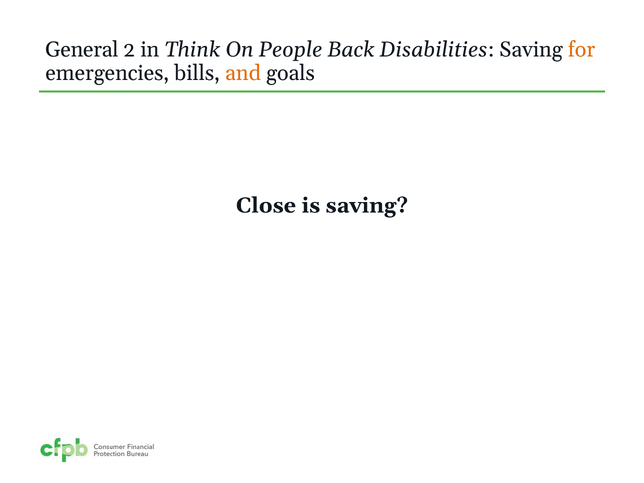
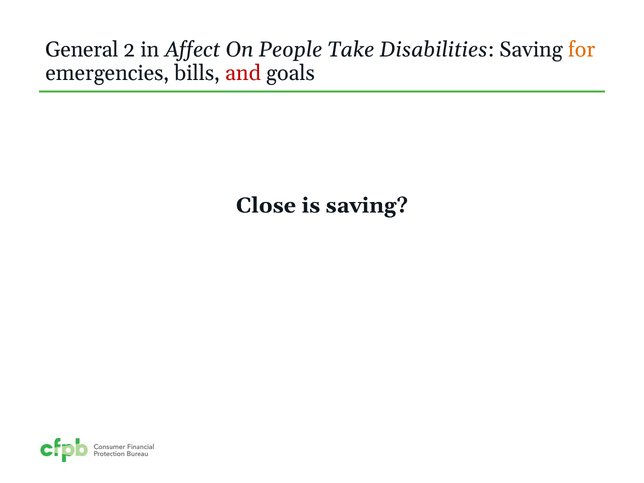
Think: Think -> Affect
Back: Back -> Take
and colour: orange -> red
